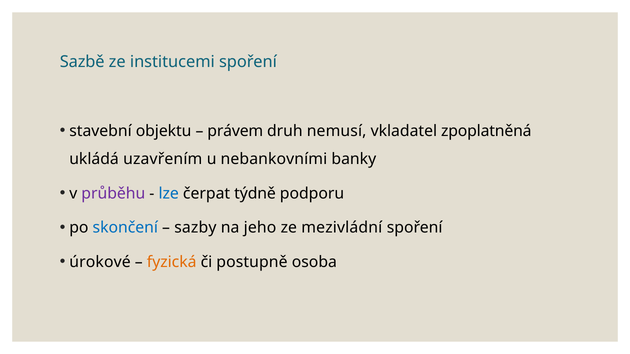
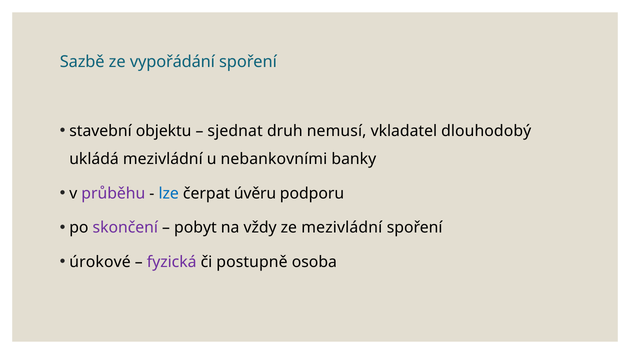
institucemi: institucemi -> vypořádání
právem: právem -> sjednat
zpoplatněná: zpoplatněná -> dlouhodobý
ukládá uzavřením: uzavřením -> mezivládní
týdně: týdně -> úvěru
skončení colour: blue -> purple
sazby: sazby -> pobyt
jeho: jeho -> vždy
fyzická colour: orange -> purple
